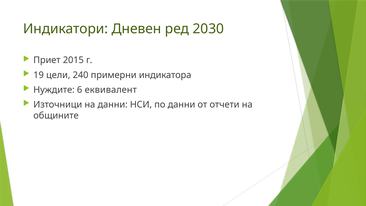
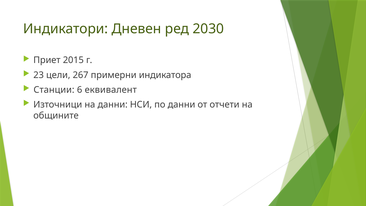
19: 19 -> 23
240: 240 -> 267
Нуждите: Нуждите -> Станции
